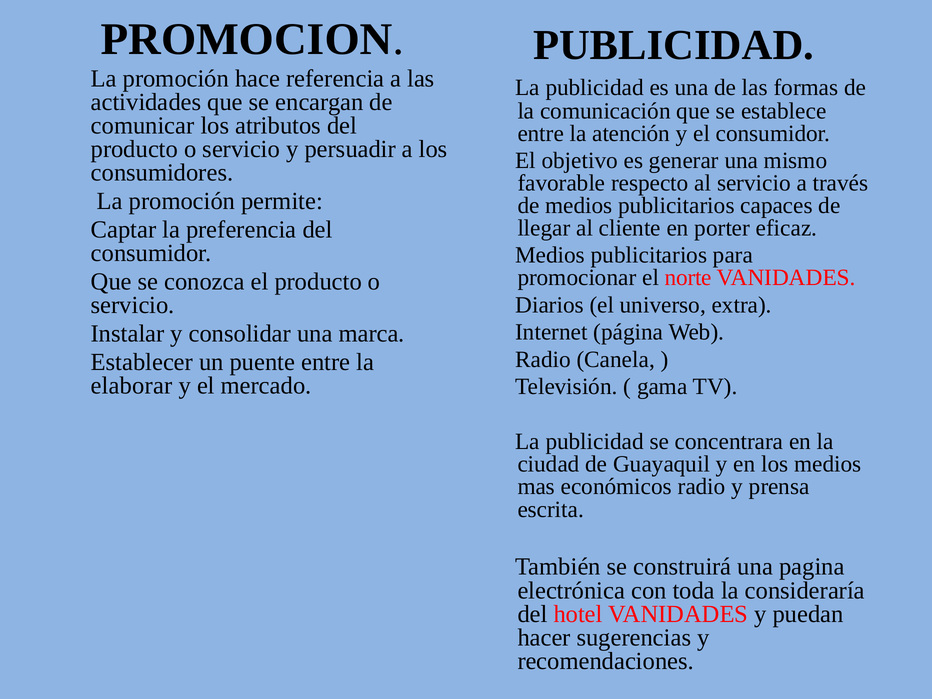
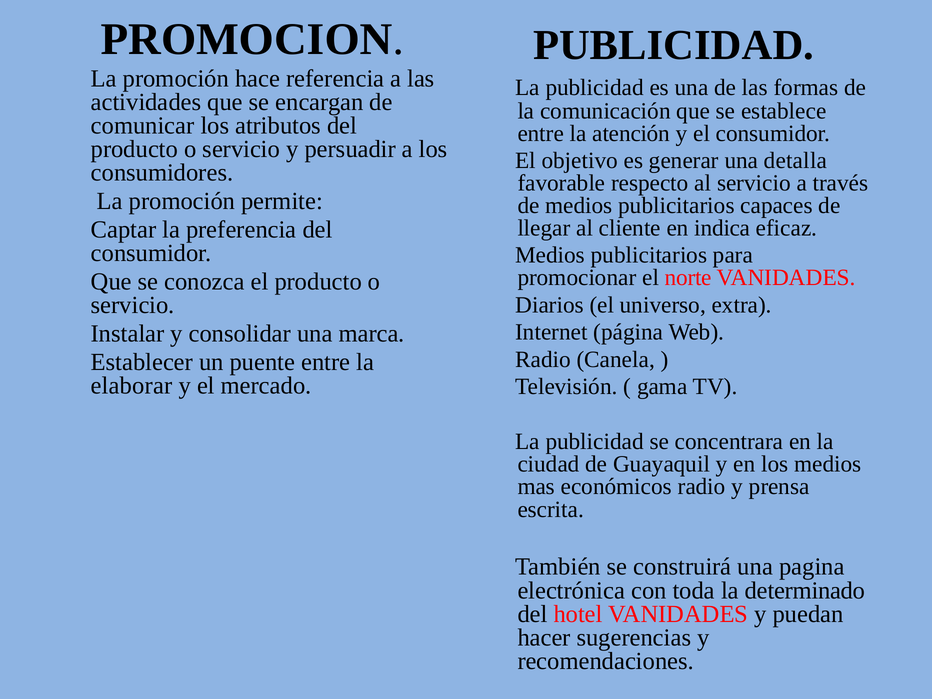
mismo: mismo -> detalla
porter: porter -> indica
consideraría: consideraría -> determinado
